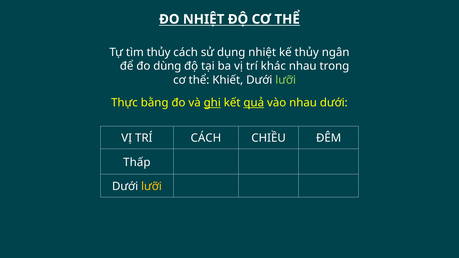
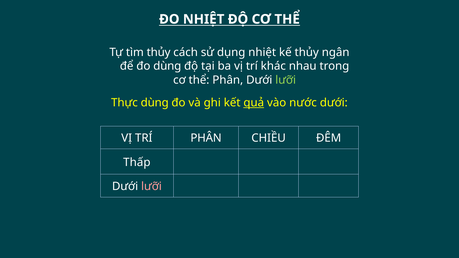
thể Khiết: Khiết -> Phân
Thực bằng: bằng -> dùng
ghi underline: present -> none
vào nhau: nhau -> nước
TRÍ CÁCH: CÁCH -> PHÂN
lưỡi at (151, 186) colour: yellow -> pink
